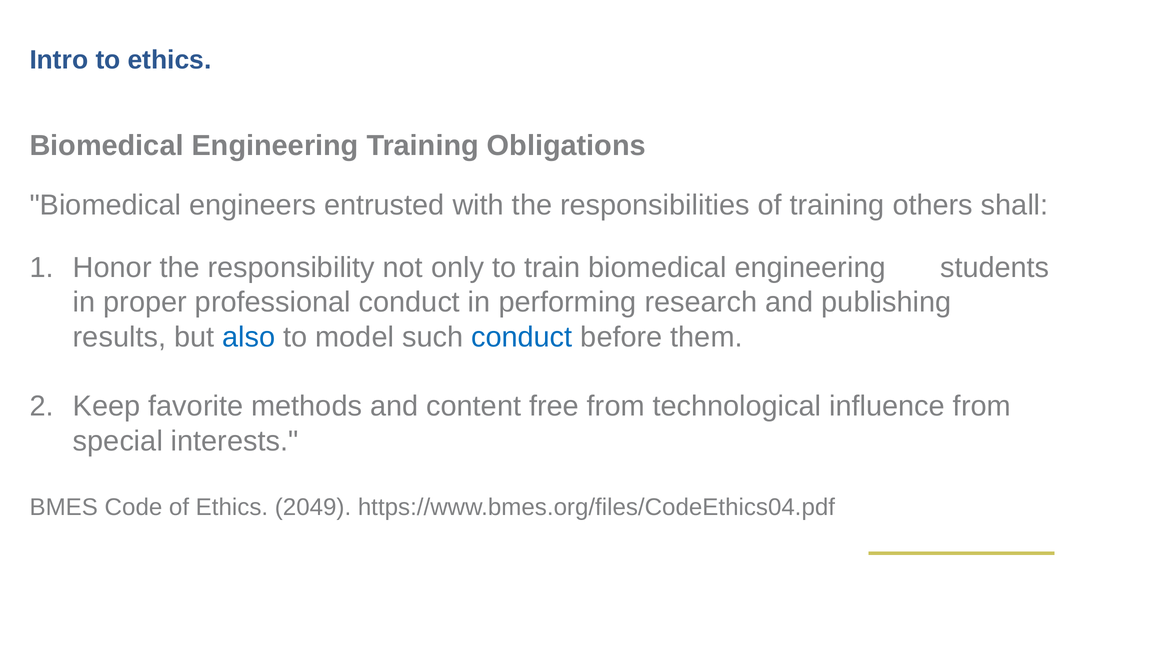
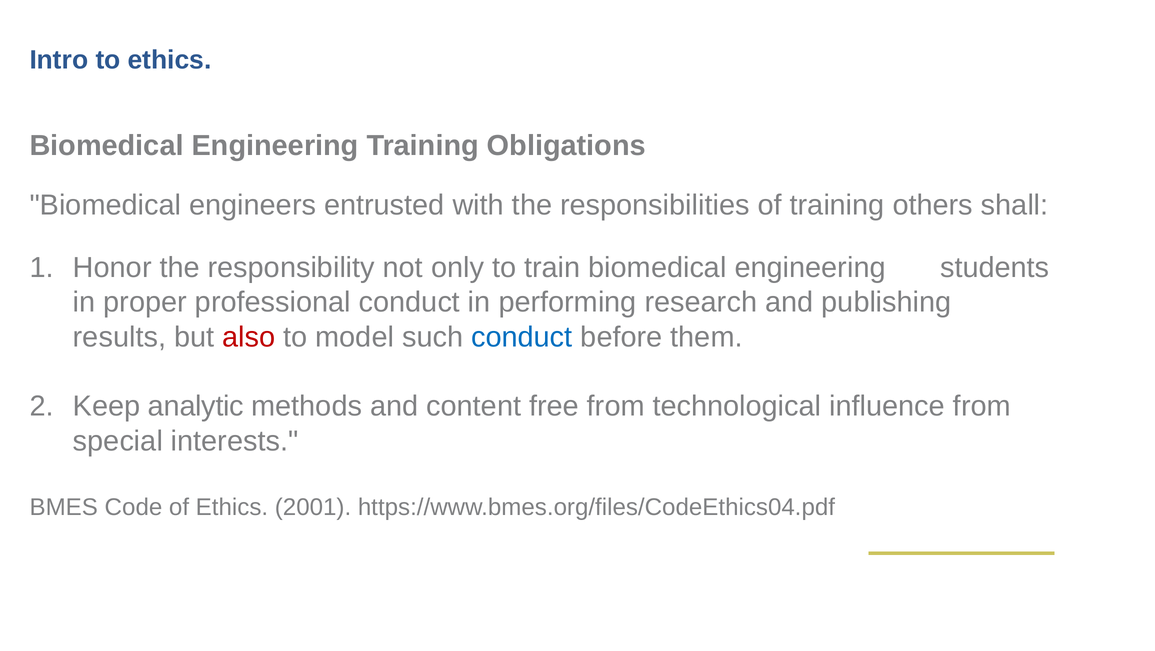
also colour: blue -> red
favorite: favorite -> analytic
2049: 2049 -> 2001
